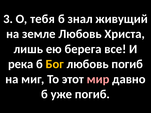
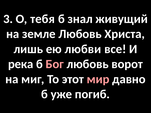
берега: берега -> любви
Бог colour: yellow -> pink
любовь погиб: погиб -> ворот
